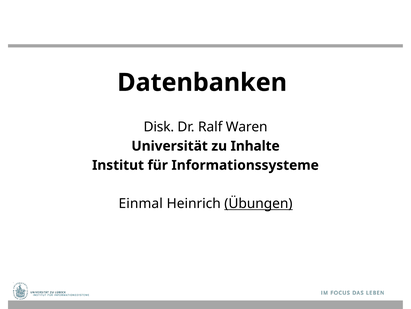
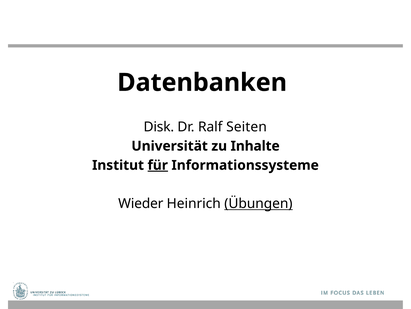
Waren: Waren -> Seiten
für underline: none -> present
Einmal: Einmal -> Wieder
